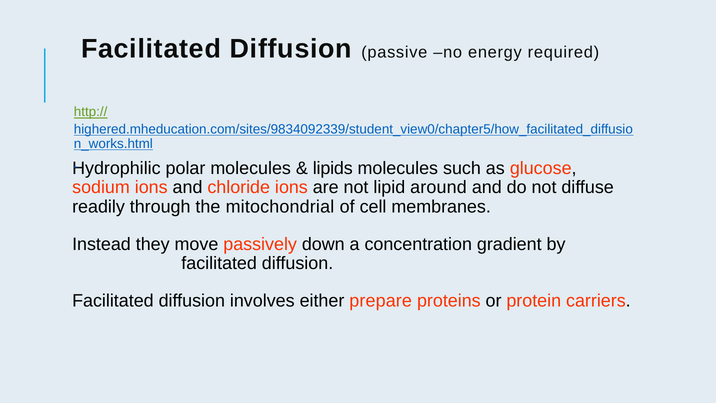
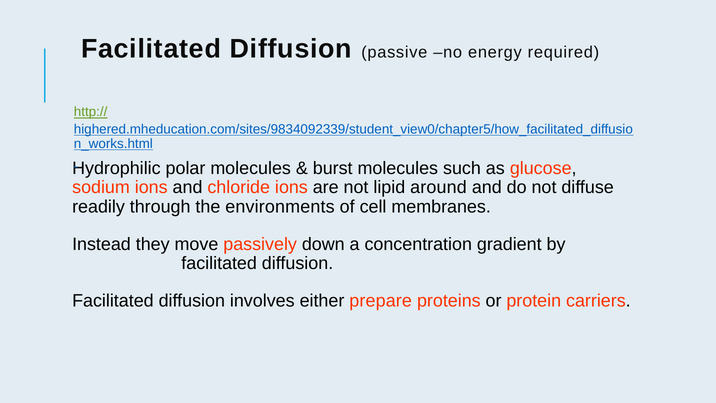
lipids: lipids -> burst
mitochondrial: mitochondrial -> environments
